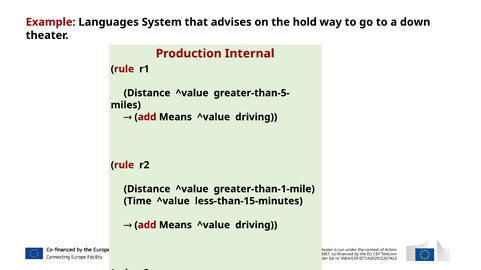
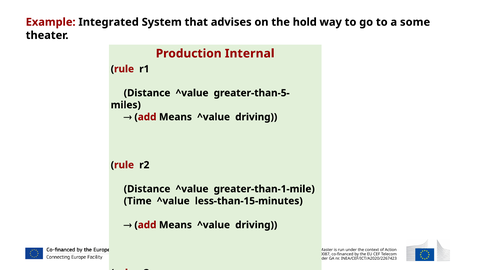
Languages: Languages -> Integrated
down: down -> some
